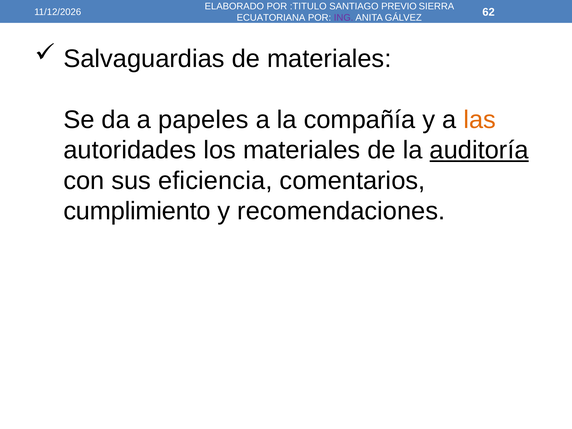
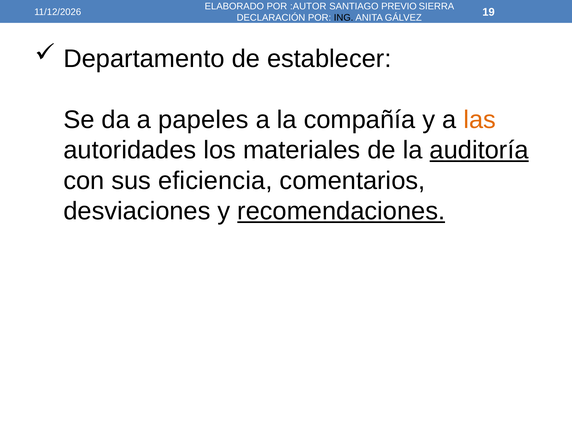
:TITULO: :TITULO -> :AUTOR
62: 62 -> 19
ECUATORIANA: ECUATORIANA -> DECLARACIÓN
ING colour: purple -> black
Salvaguardias: Salvaguardias -> Departamento
de materiales: materiales -> establecer
cumplimiento: cumplimiento -> desviaciones
recomendaciones underline: none -> present
